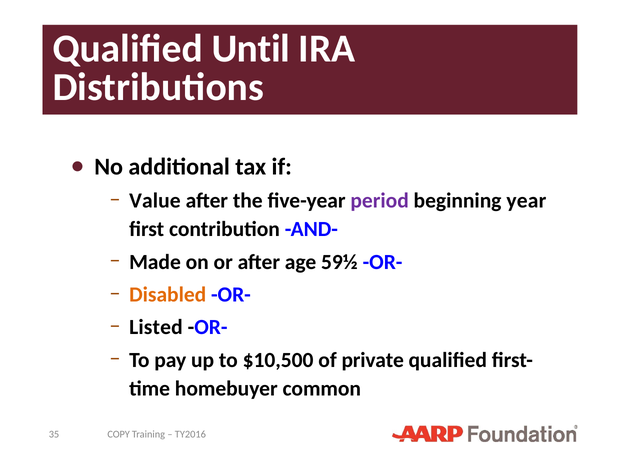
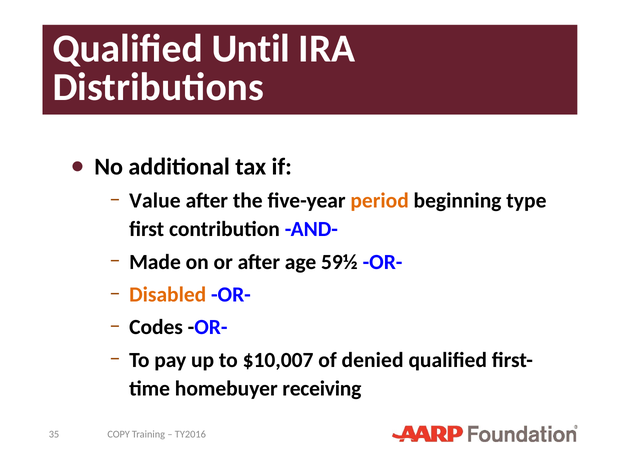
period colour: purple -> orange
year: year -> type
Listed: Listed -> Codes
$10,500: $10,500 -> $10,007
private: private -> denied
common: common -> receiving
